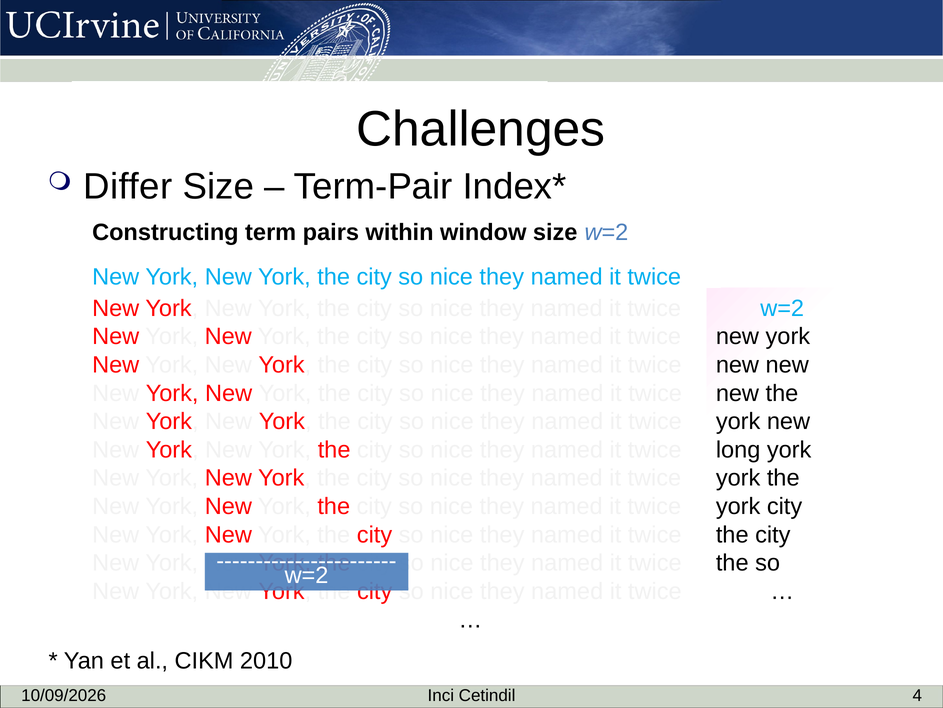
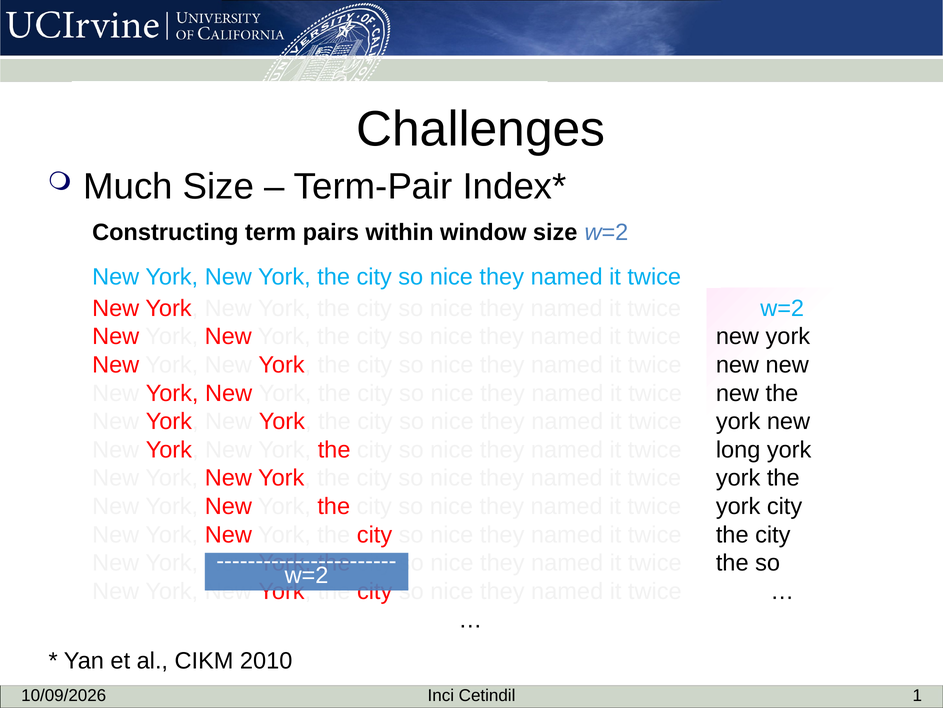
Differ: Differ -> Much
4: 4 -> 1
